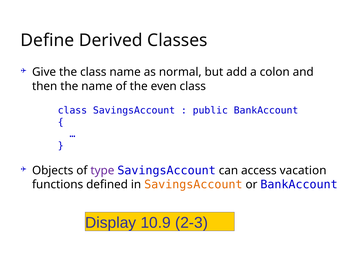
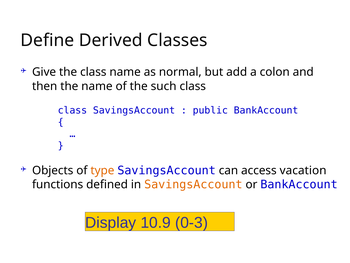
even: even -> such
type colour: purple -> orange
2-3: 2-3 -> 0-3
